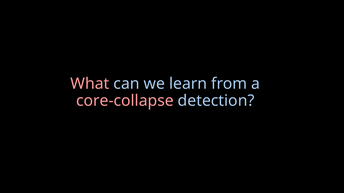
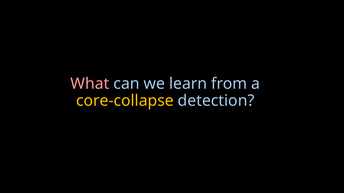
core-collapse colour: pink -> yellow
